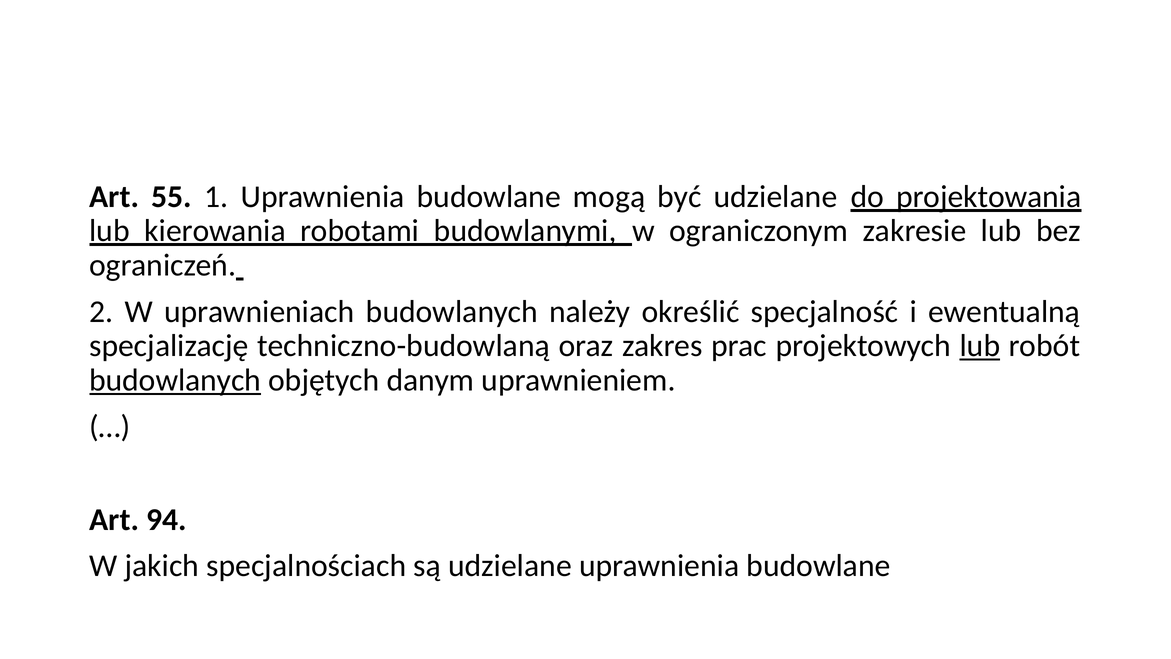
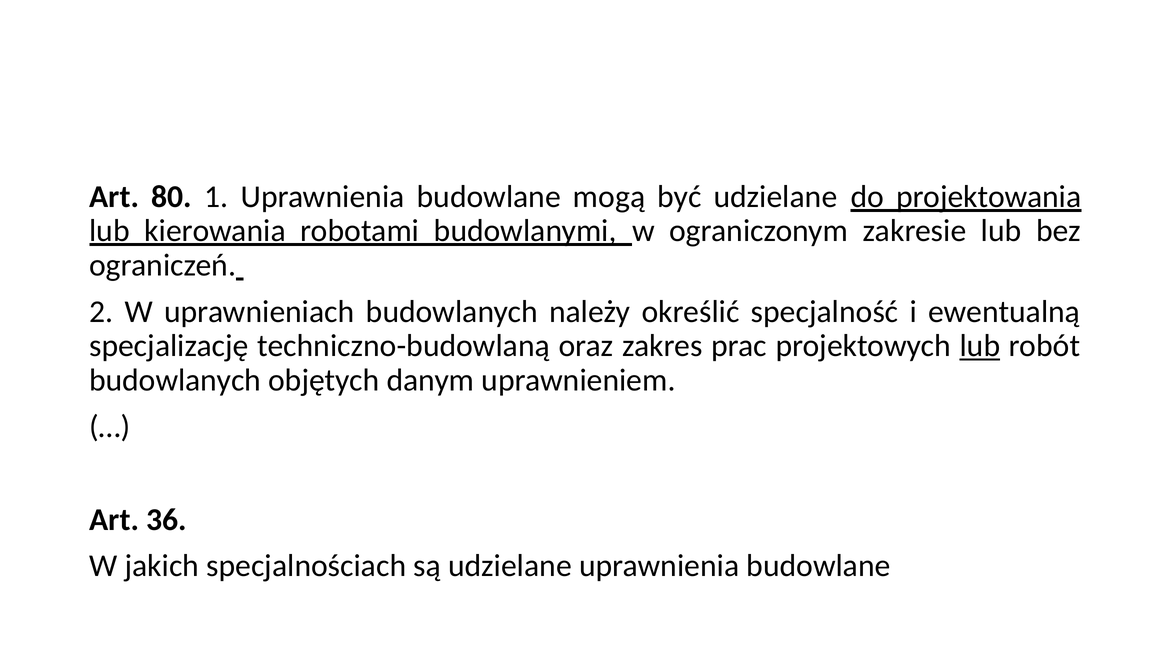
55: 55 -> 80
budowlanych at (175, 380) underline: present -> none
94: 94 -> 36
